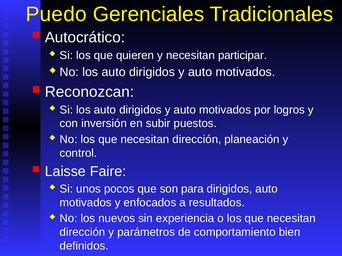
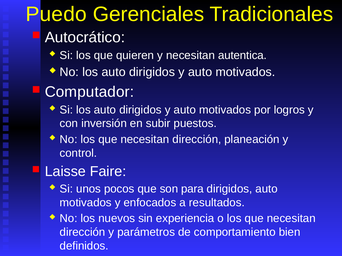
participar: participar -> autentica
Reconozcan: Reconozcan -> Computador
